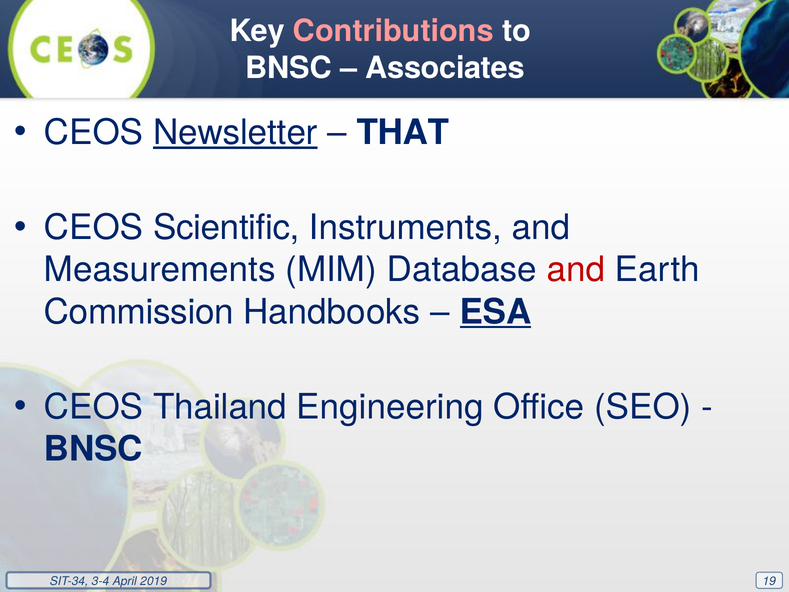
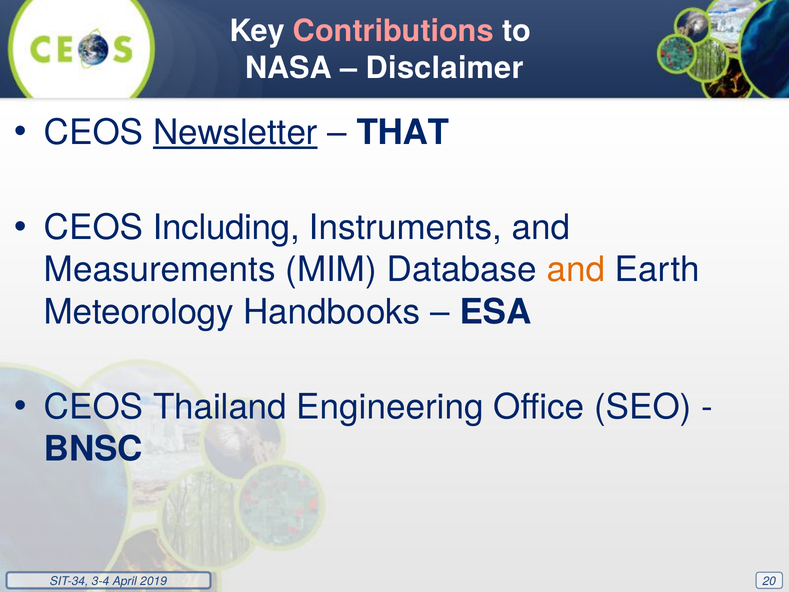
BNSC at (288, 68): BNSC -> NASA
Associates: Associates -> Disclaimer
Scientific: Scientific -> Including
and at (576, 270) colour: red -> orange
Commission: Commission -> Meteorology
ESA underline: present -> none
19: 19 -> 20
